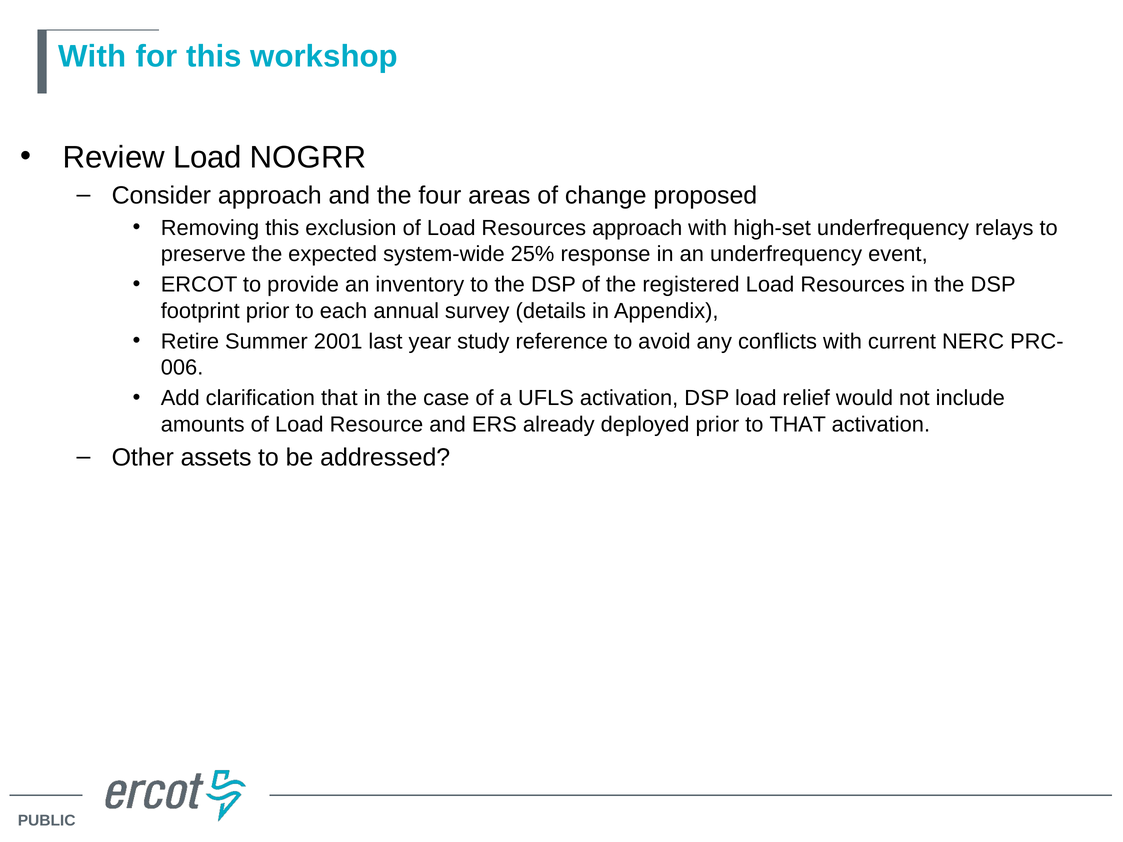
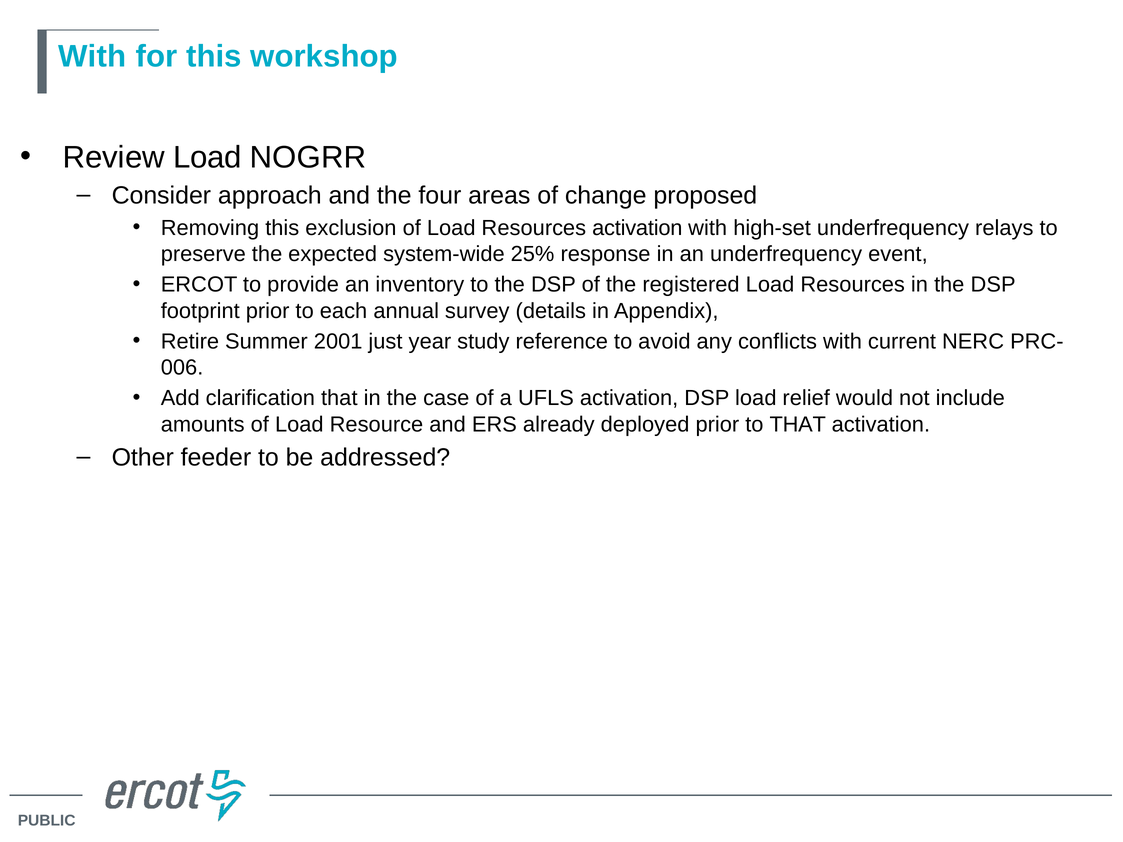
Resources approach: approach -> activation
last: last -> just
assets: assets -> feeder
